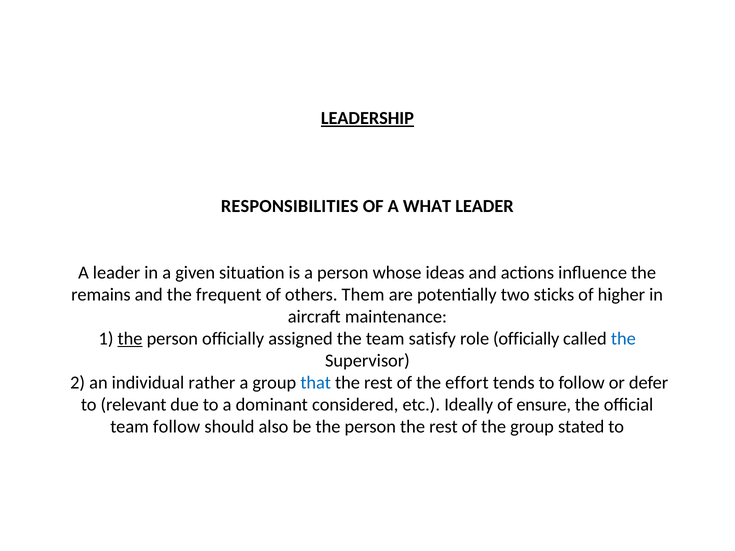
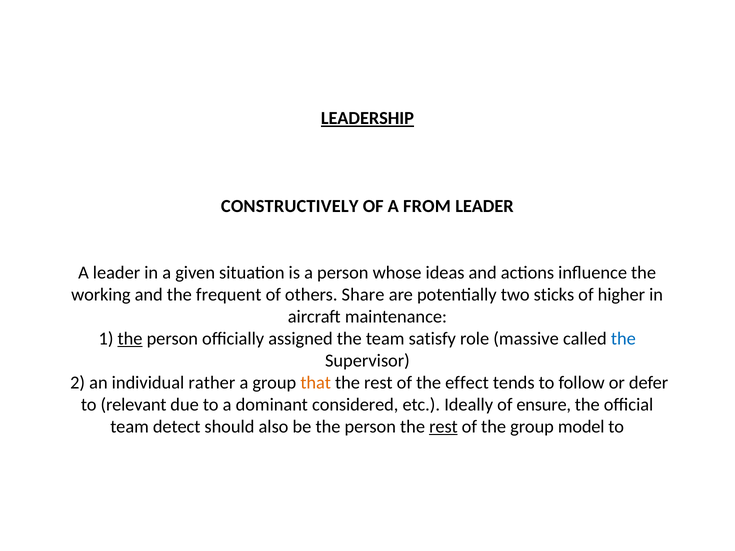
RESPONSIBILITIES: RESPONSIBILITIES -> CONSTRUCTIVELY
WHAT: WHAT -> FROM
remains: remains -> working
Them: Them -> Share
role officially: officially -> massive
that colour: blue -> orange
effort: effort -> effect
team follow: follow -> detect
rest at (443, 427) underline: none -> present
stated: stated -> model
